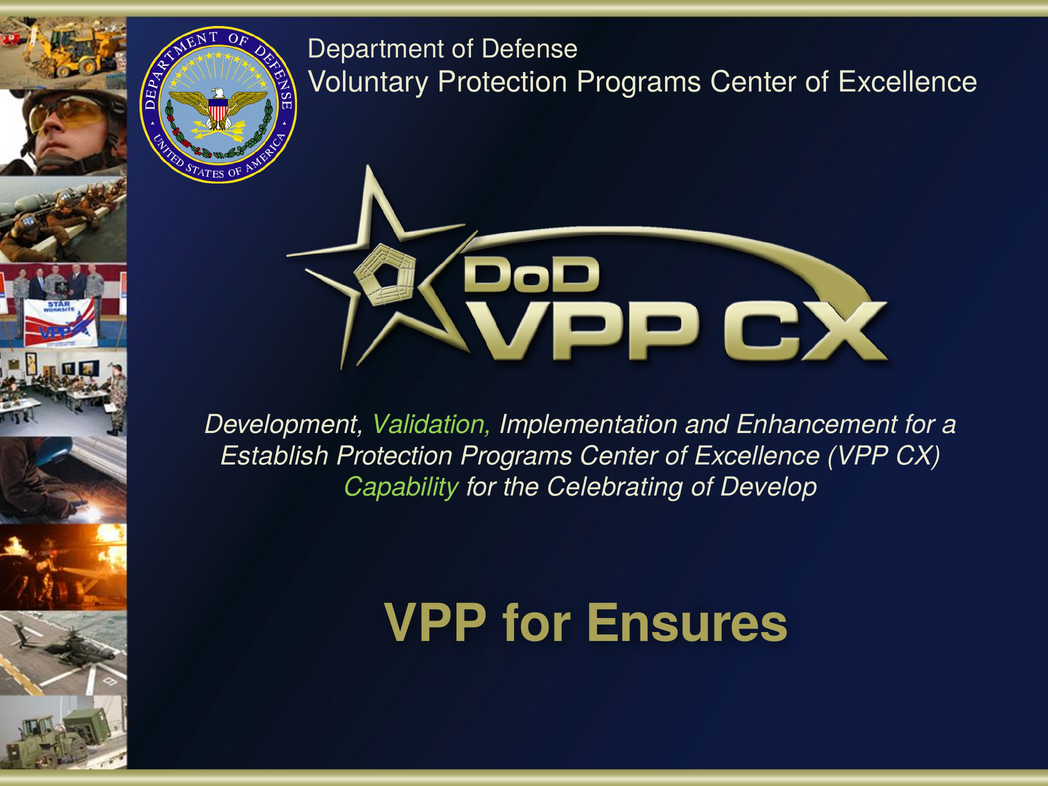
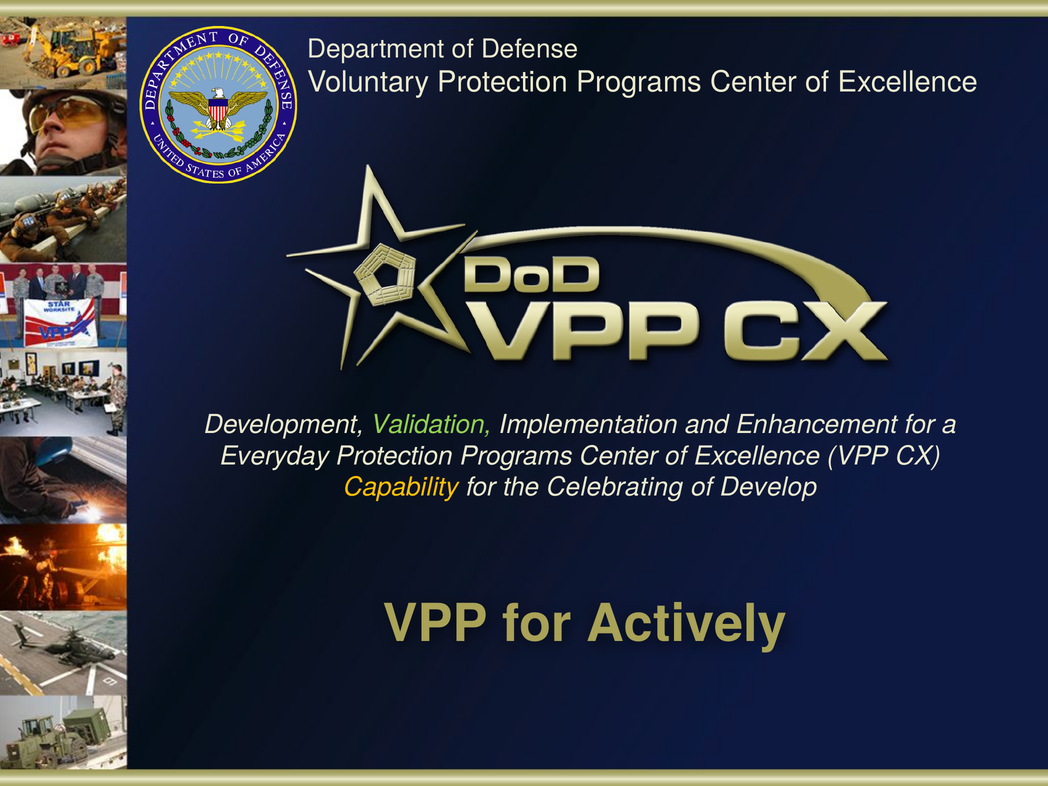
Establish: Establish -> Everyday
Capability at (401, 487) colour: light green -> yellow
Ensures: Ensures -> Actively
